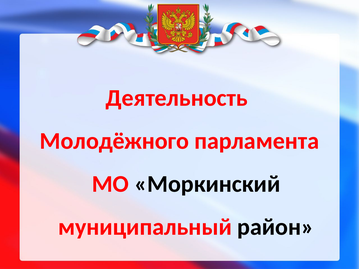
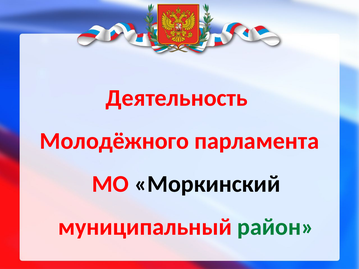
район colour: black -> green
